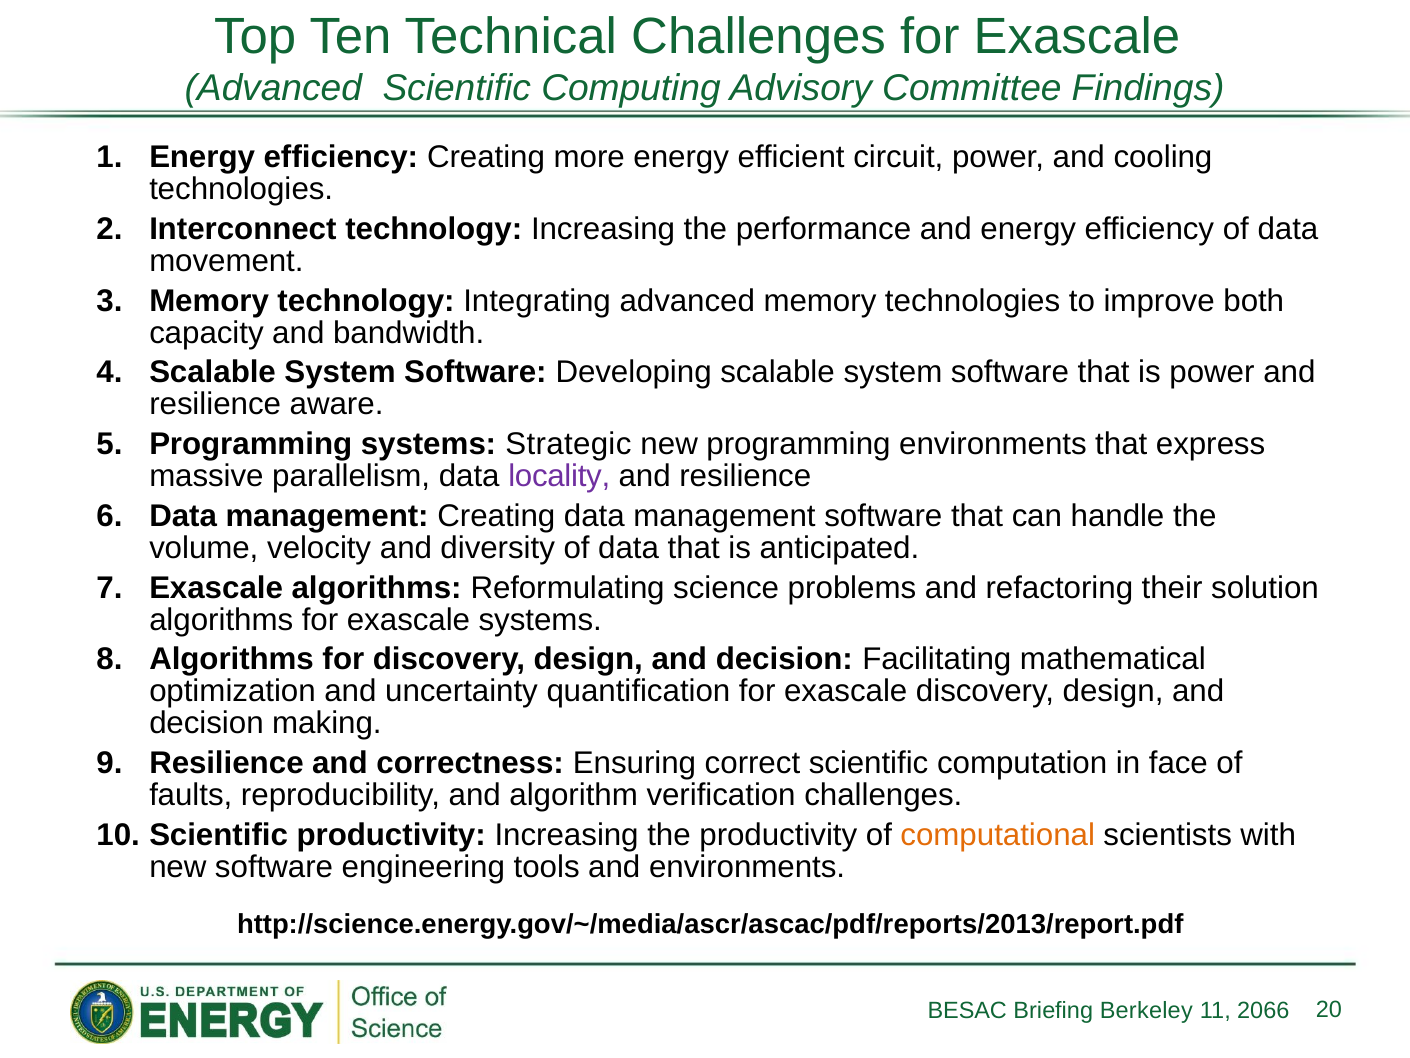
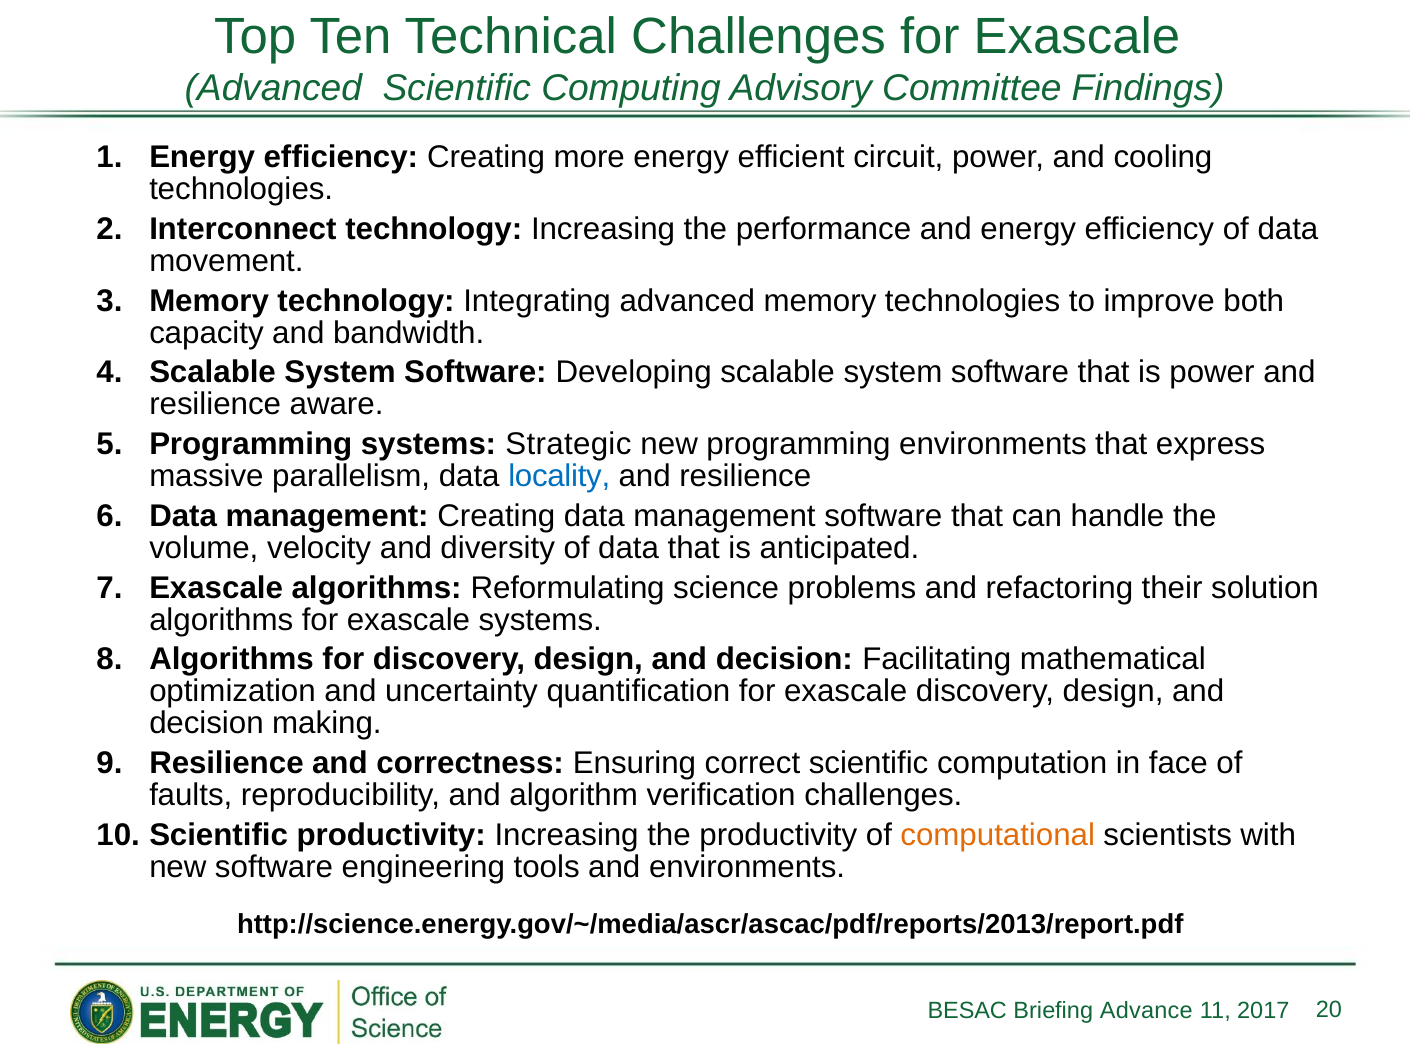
locality colour: purple -> blue
Berkeley: Berkeley -> Advance
2066: 2066 -> 2017
